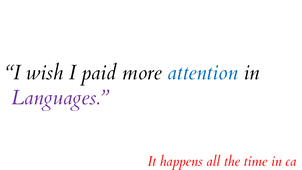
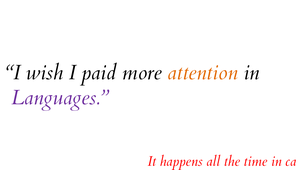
attention colour: blue -> orange
